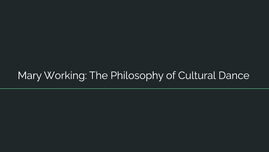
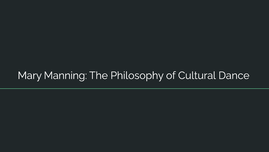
Working: Working -> Manning
